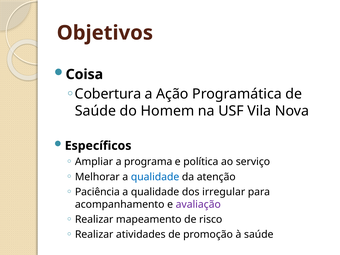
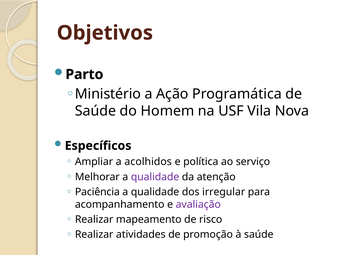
Coisa: Coisa -> Parto
Cobertura: Cobertura -> Ministério
programa: programa -> acolhidos
qualidade at (155, 177) colour: blue -> purple
